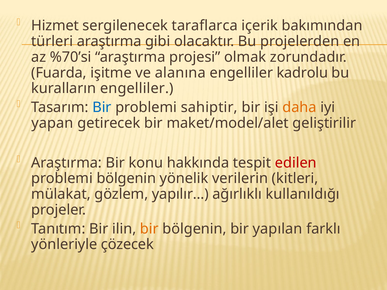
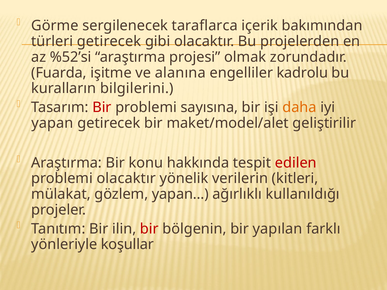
Hizmet: Hizmet -> Görme
türleri araştırma: araştırma -> getirecek
%70’si: %70’si -> %52’si
kuralların engelliler: engelliler -> bilgilerini
Bir at (102, 107) colour: blue -> red
sahiptir: sahiptir -> sayısına
problemi bölgenin: bölgenin -> olacaktır
yapılır…: yapılır… -> yapan…
bir at (149, 229) colour: orange -> red
çözecek: çözecek -> koşullar
